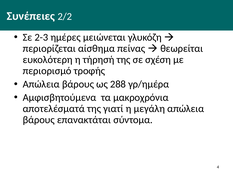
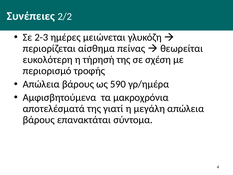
288: 288 -> 590
